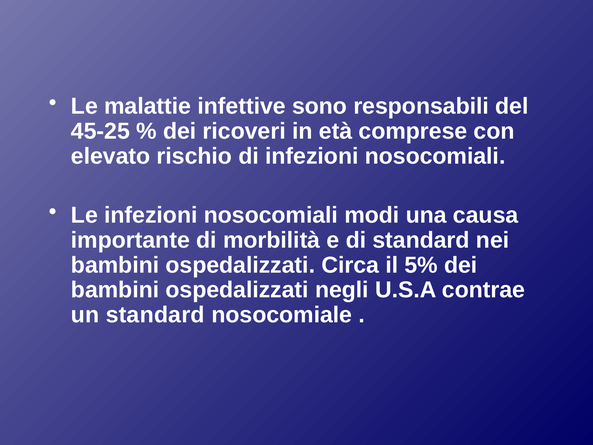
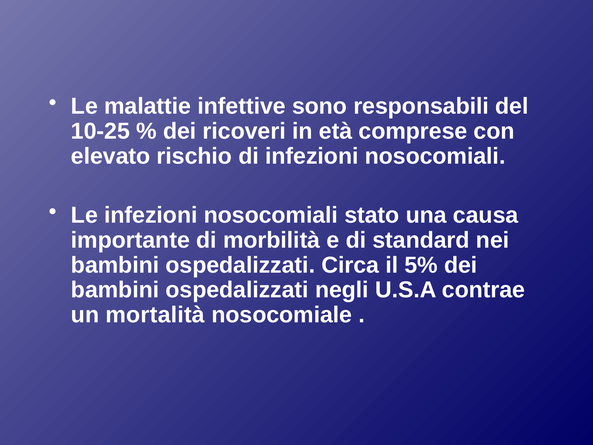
45-25: 45-25 -> 10-25
modi: modi -> stato
un standard: standard -> mortalità
